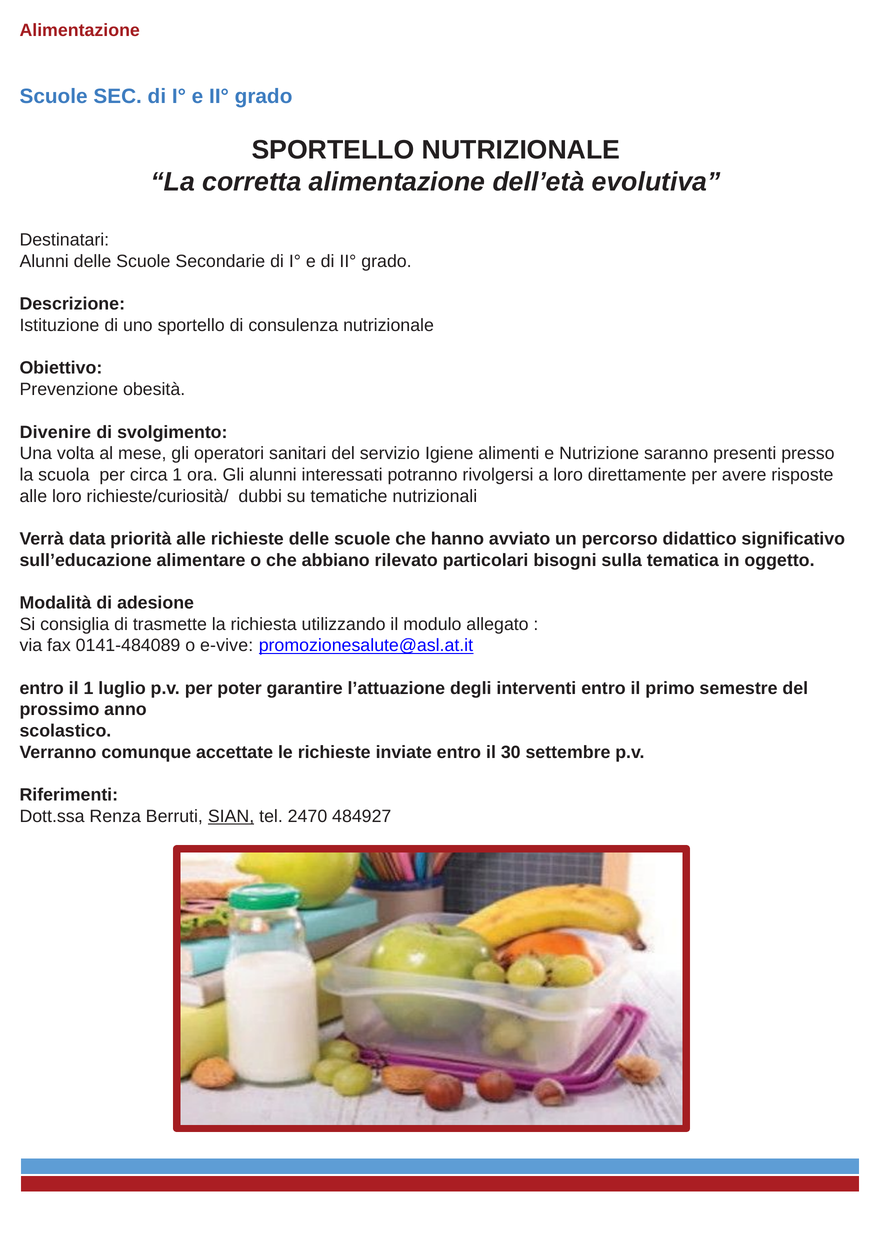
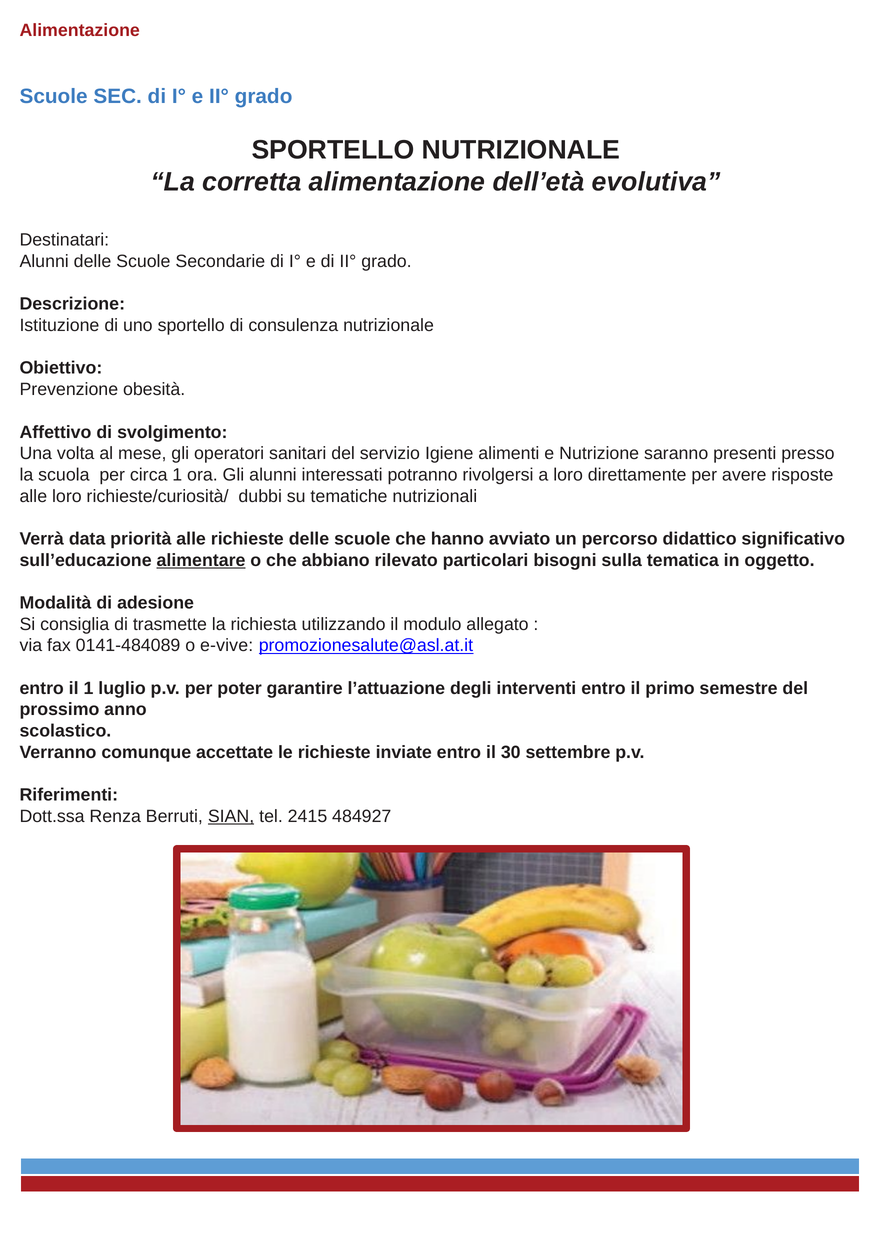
Divenire: Divenire -> Affettivo
alimentare underline: none -> present
2470: 2470 -> 2415
